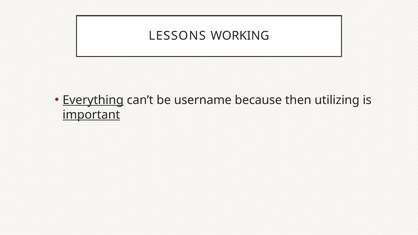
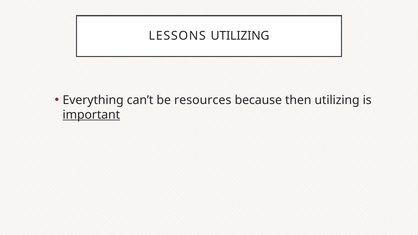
LESSONS WORKING: WORKING -> UTILIZING
Everything underline: present -> none
username: username -> resources
